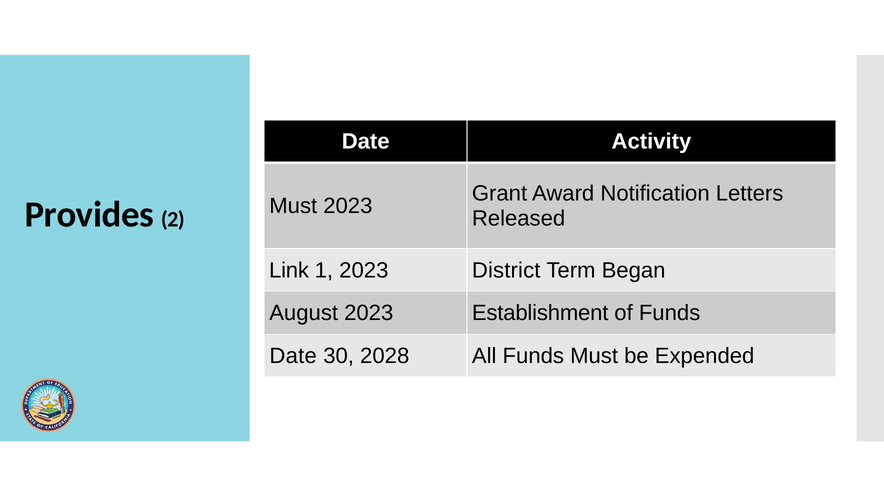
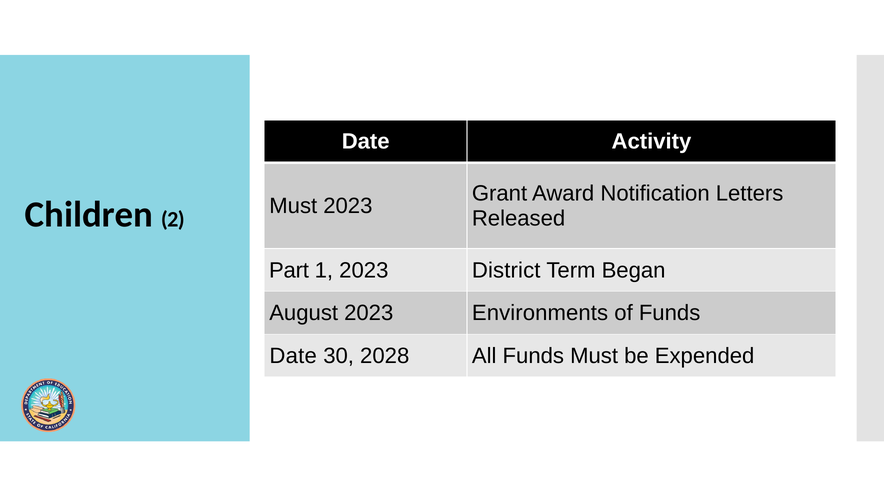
Provides: Provides -> Children
Link: Link -> Part
Establishment: Establishment -> Environments
